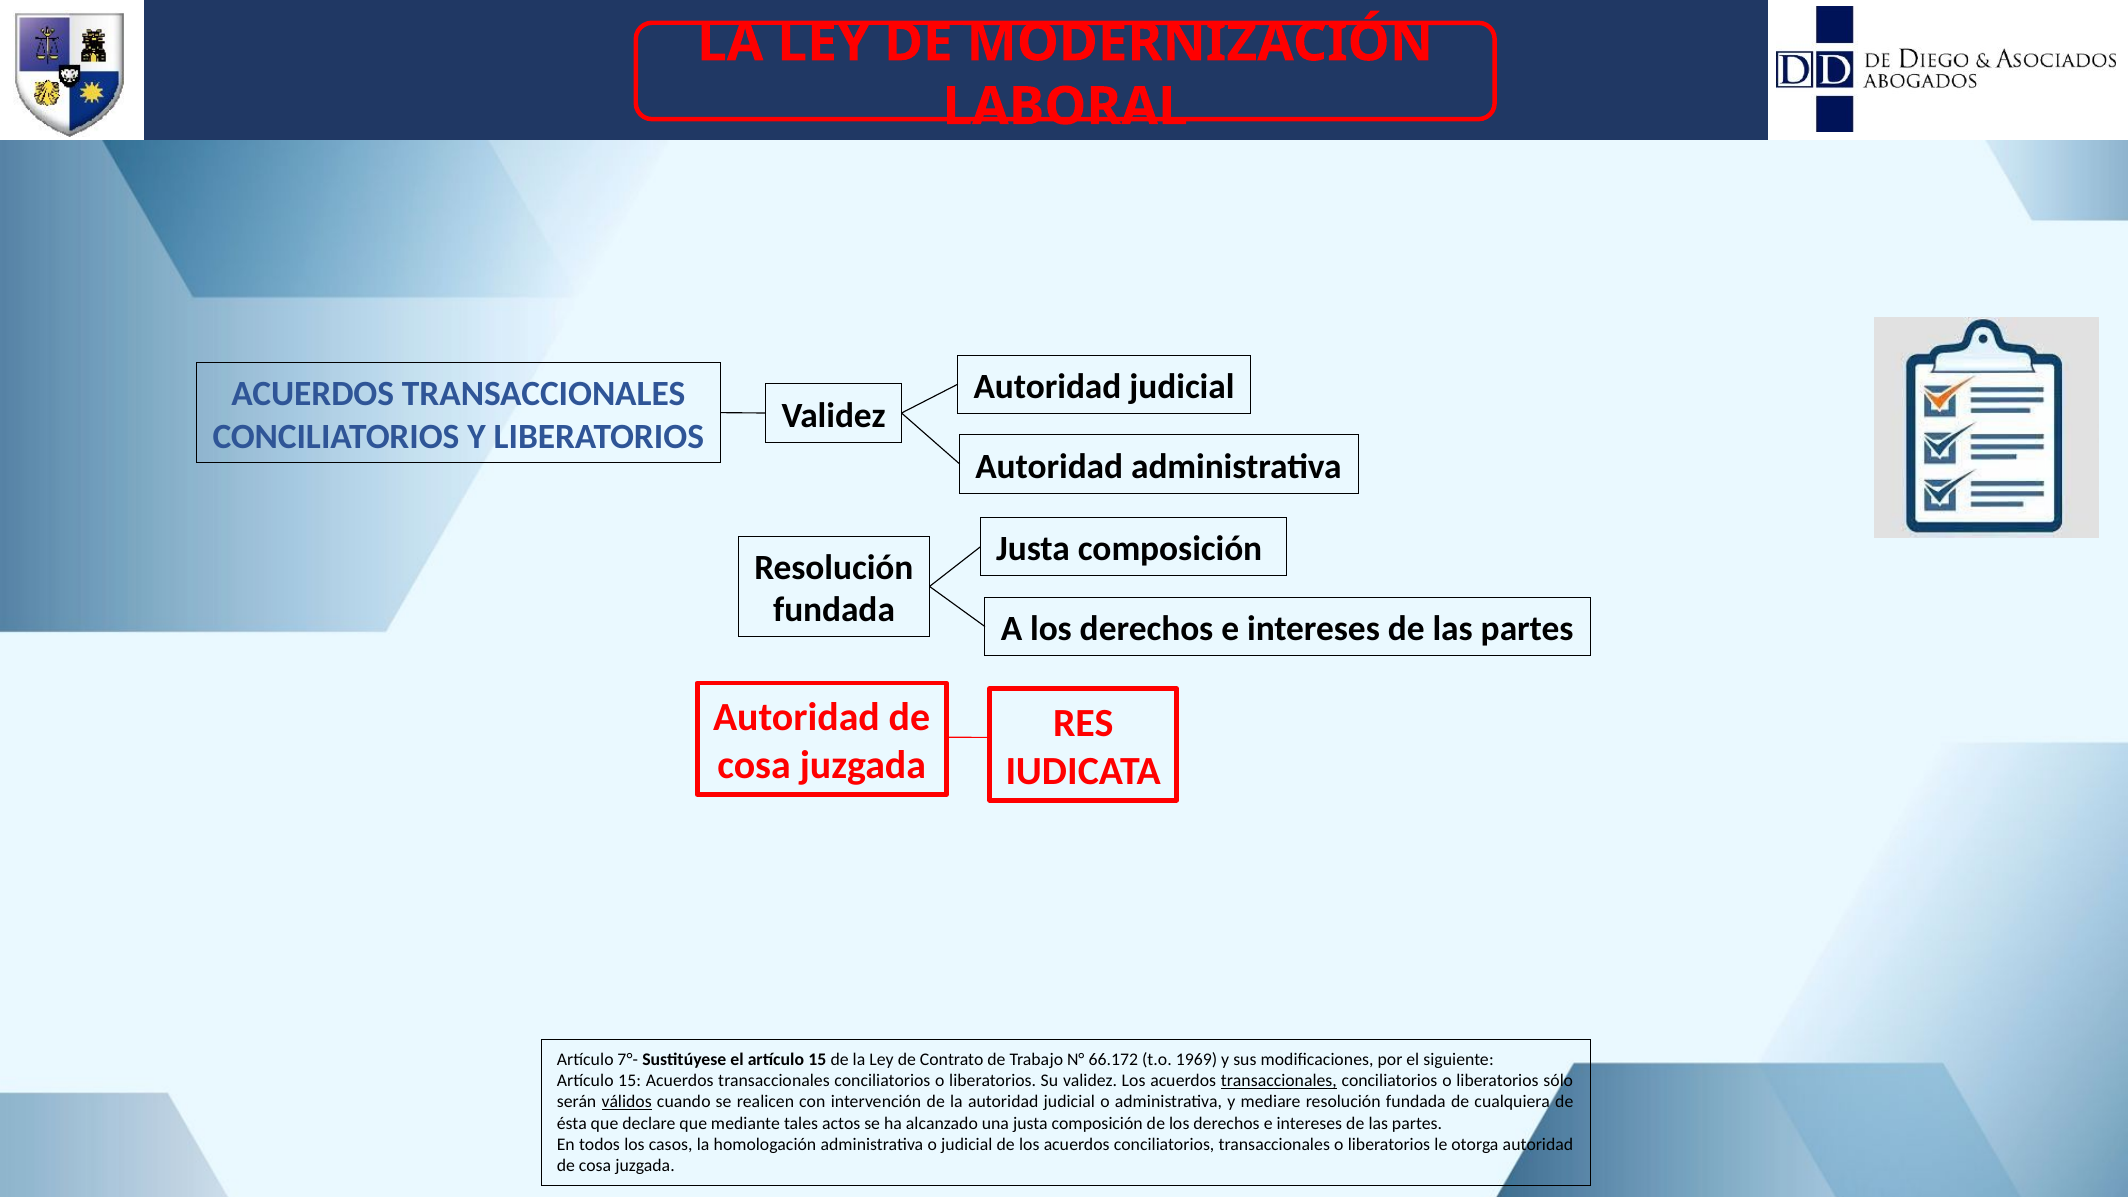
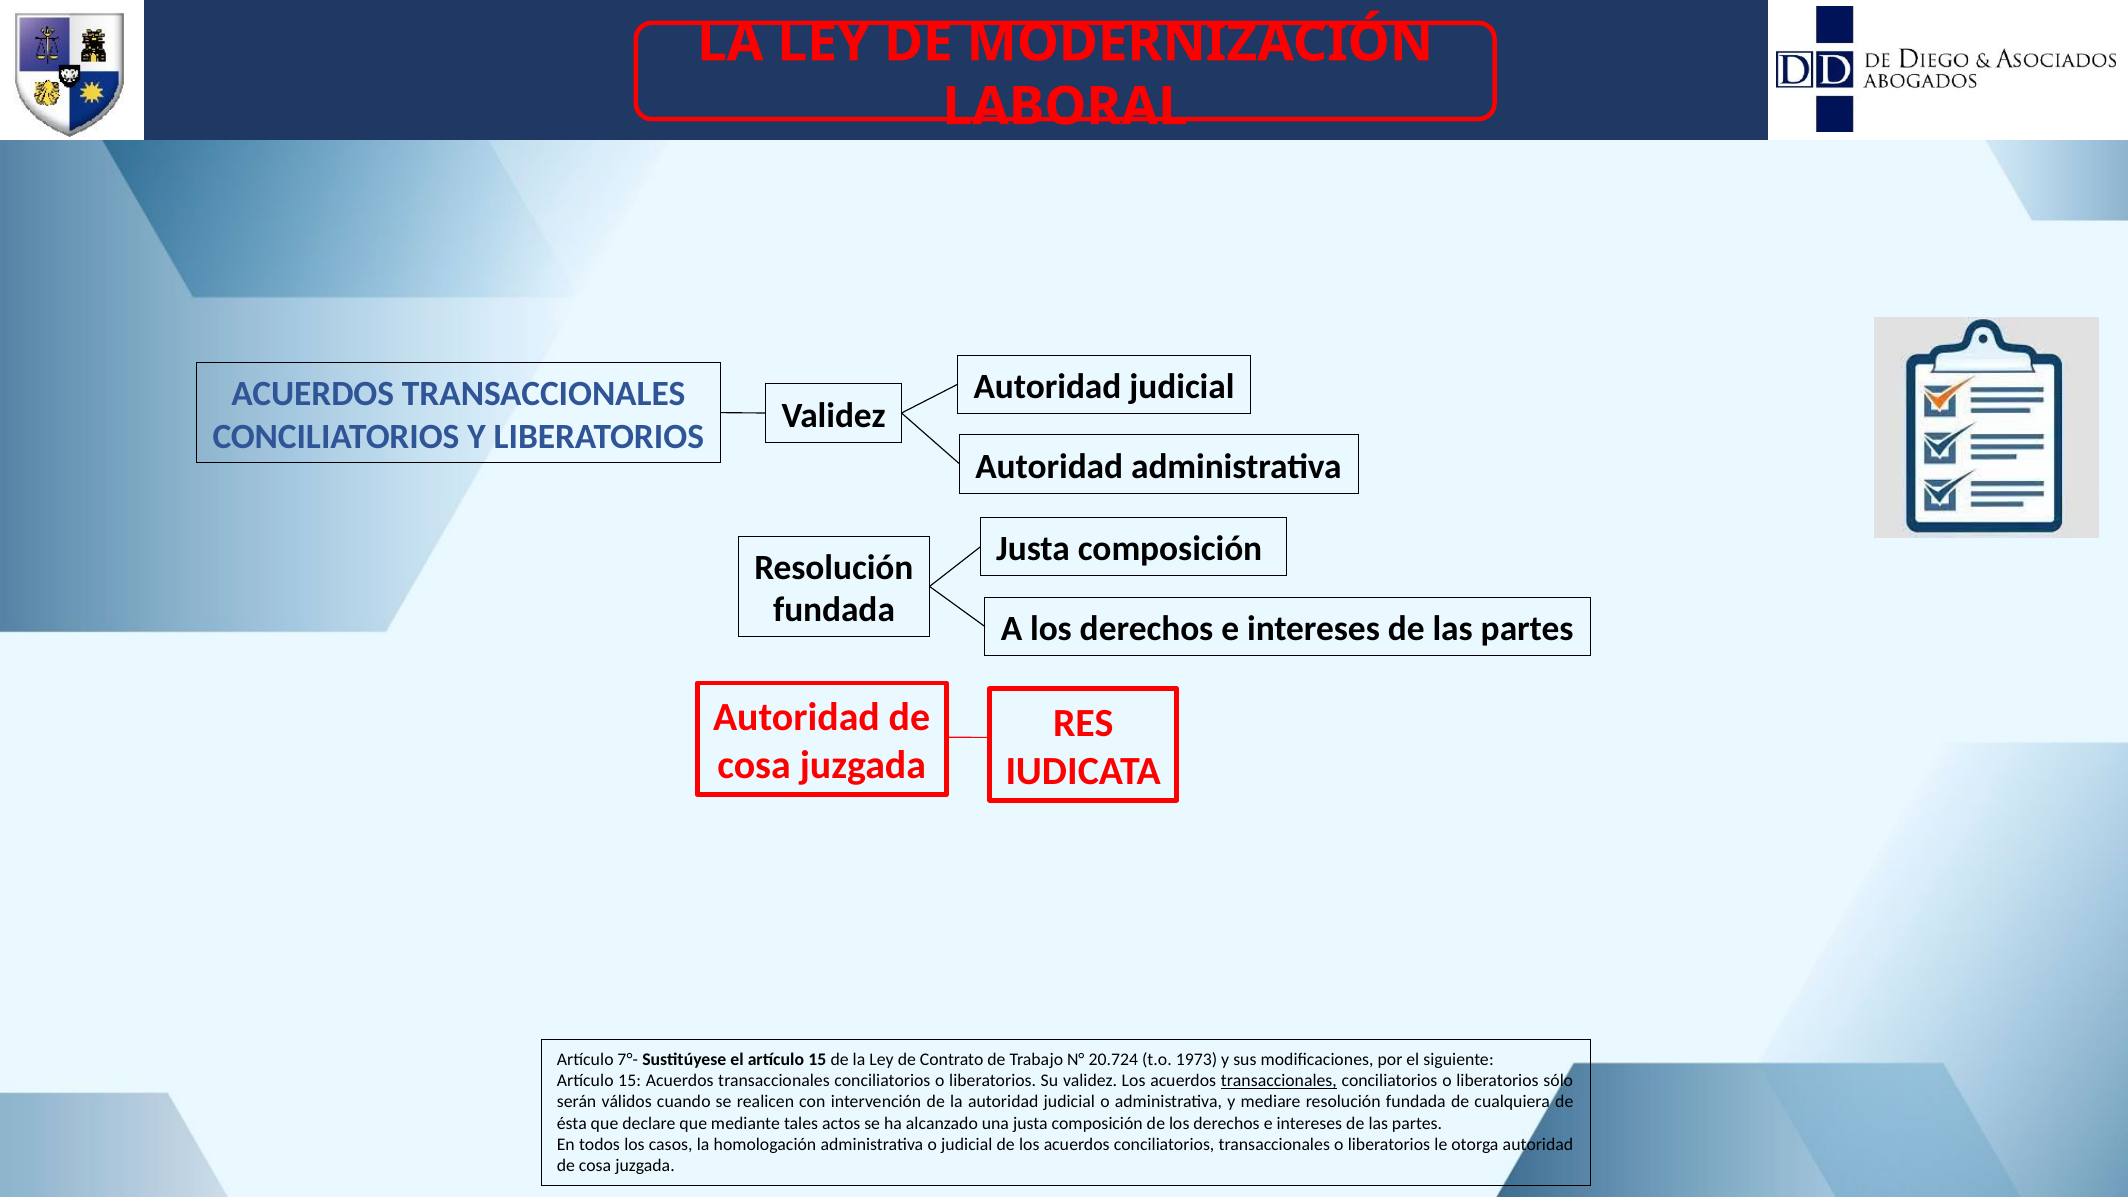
66.172: 66.172 -> 20.724
1969: 1969 -> 1973
válidos underline: present -> none
